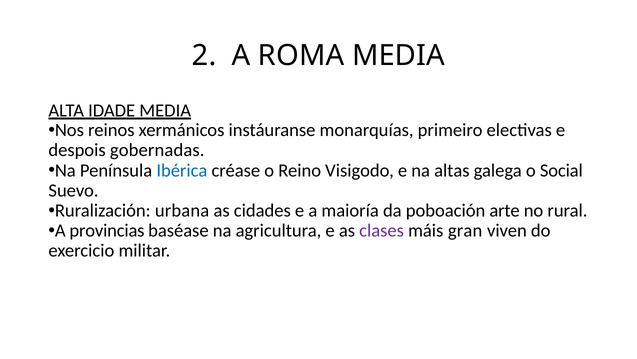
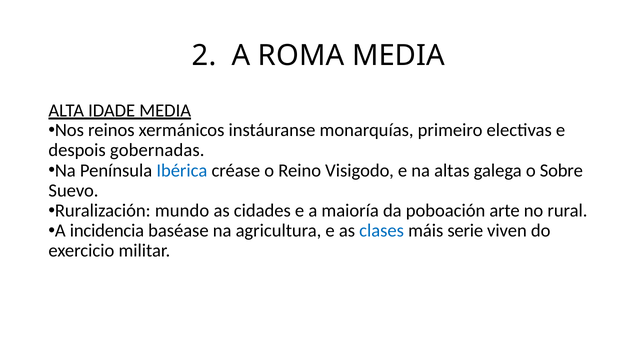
Social: Social -> Sobre
urbana: urbana -> mundo
provincias: provincias -> incidencia
clases colour: purple -> blue
gran: gran -> serie
